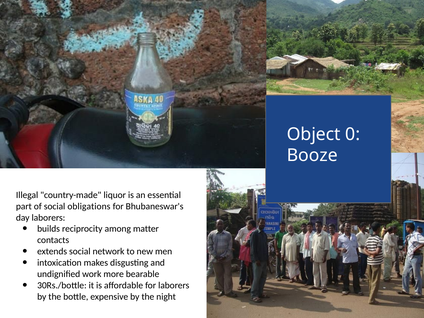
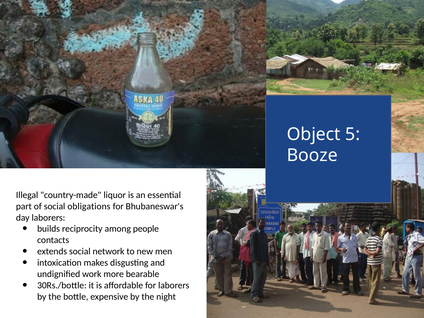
0: 0 -> 5
matter: matter -> people
